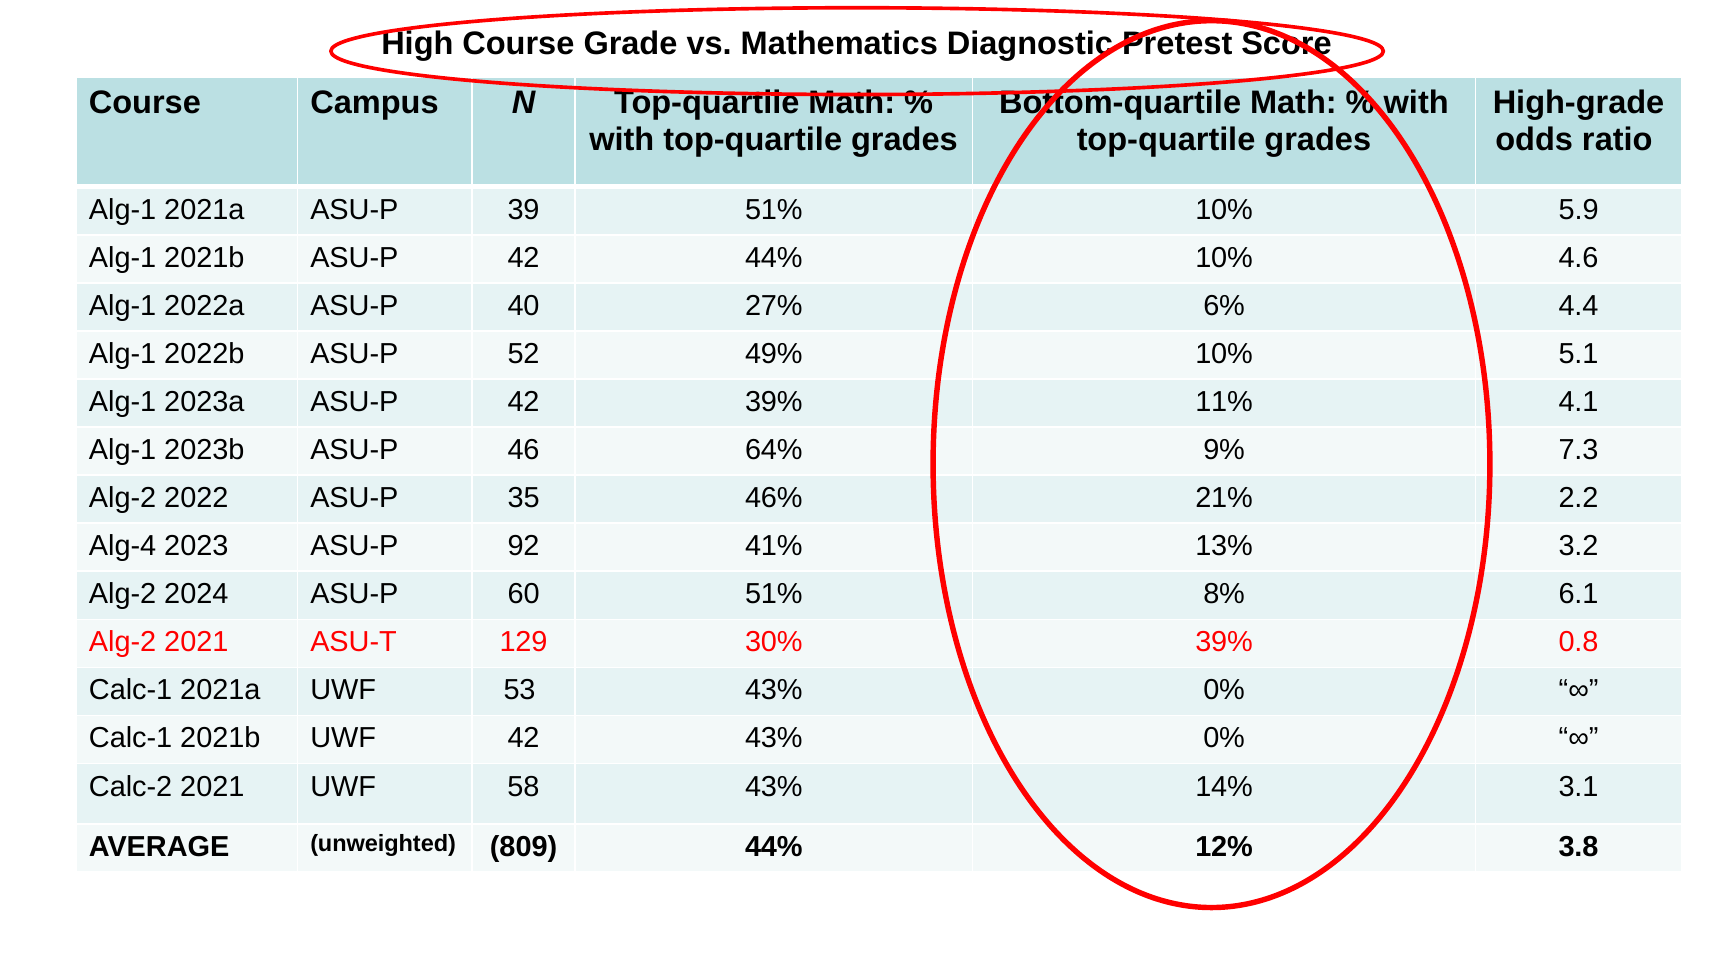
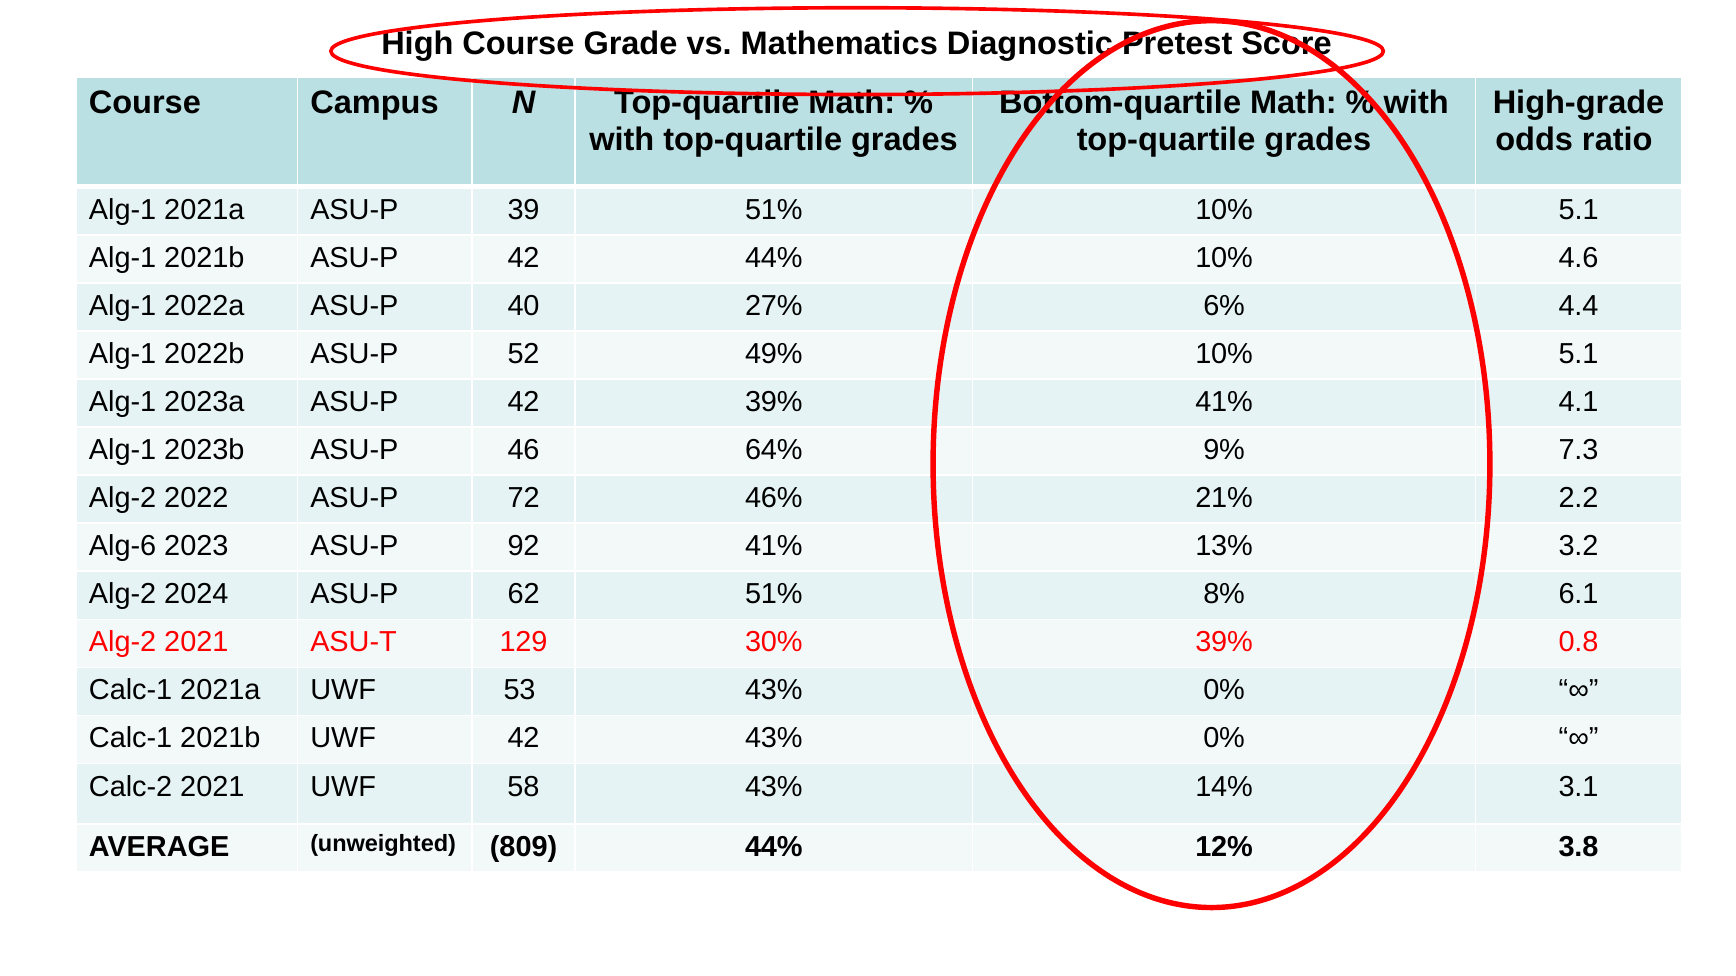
51% 10% 5.9: 5.9 -> 5.1
39% 11%: 11% -> 41%
35: 35 -> 72
Alg-4: Alg-4 -> Alg-6
60: 60 -> 62
